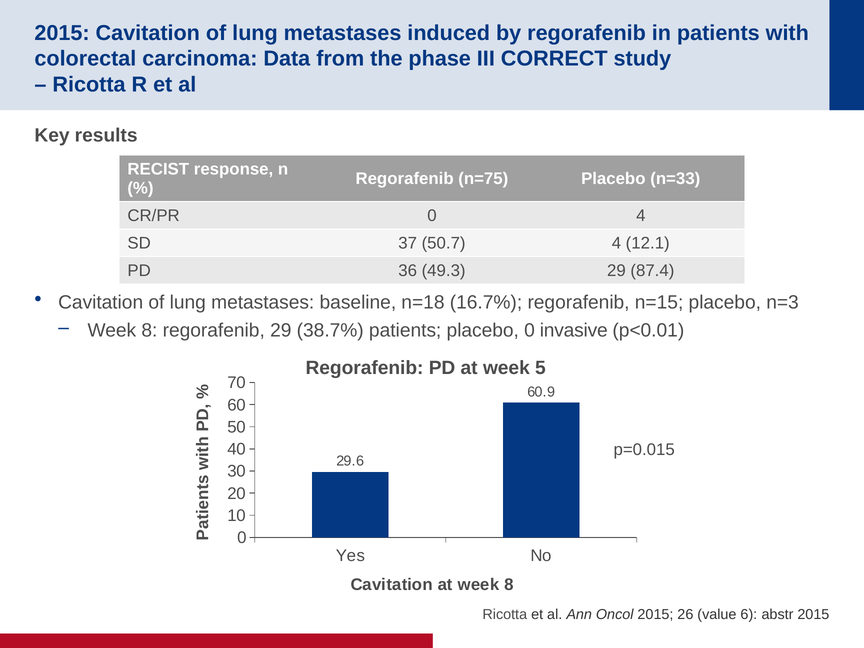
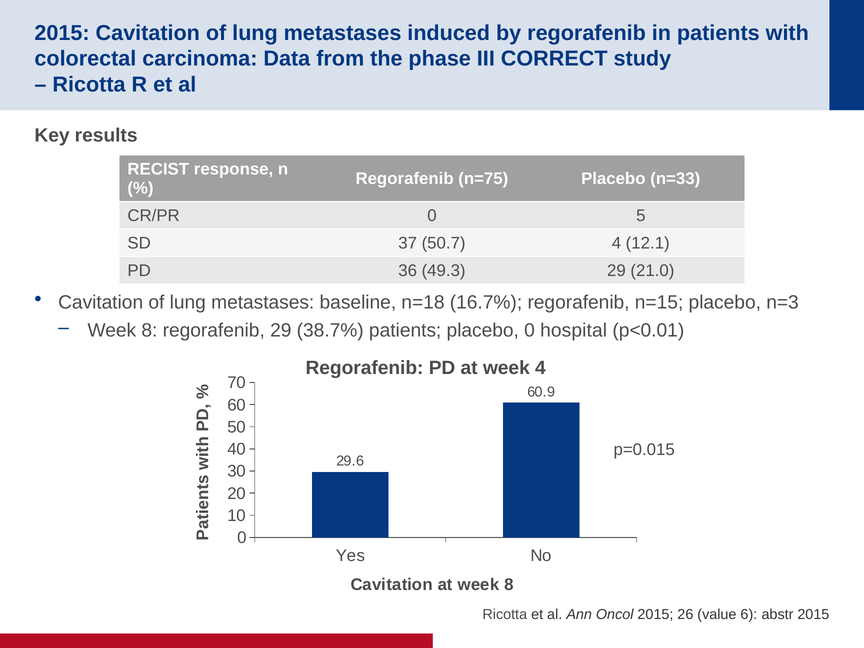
0 4: 4 -> 5
87.4: 87.4 -> 21.0
invasive: invasive -> hospital
week 5: 5 -> 4
